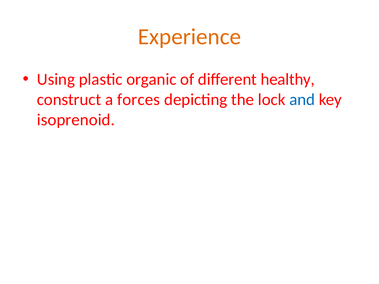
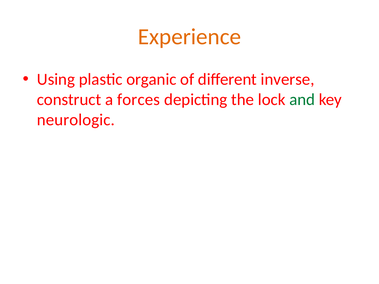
healthy: healthy -> inverse
and colour: blue -> green
isoprenoid: isoprenoid -> neurologic
